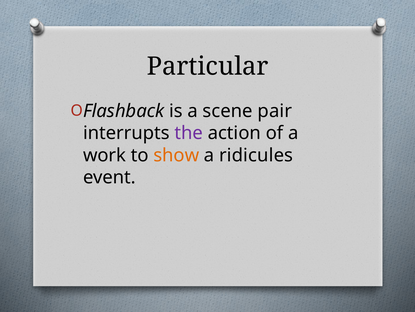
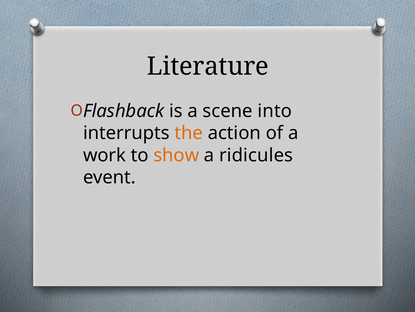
Particular: Particular -> Literature
pair: pair -> into
the colour: purple -> orange
